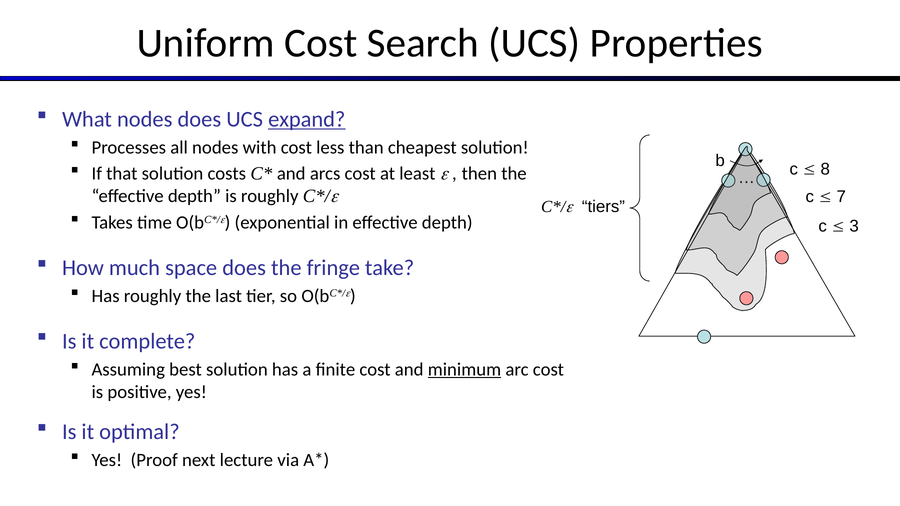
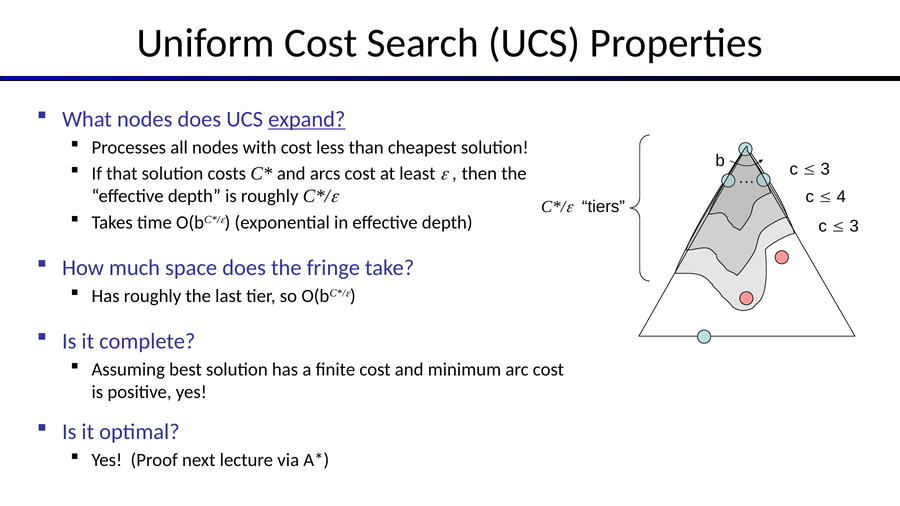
8 at (825, 169): 8 -> 3
7: 7 -> 4
minimum underline: present -> none
